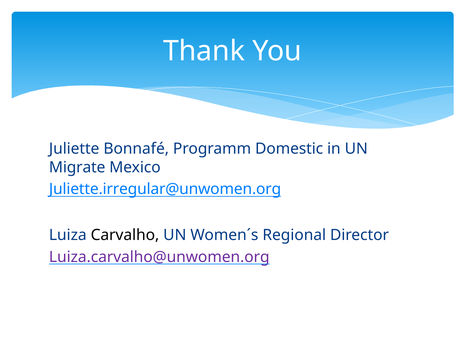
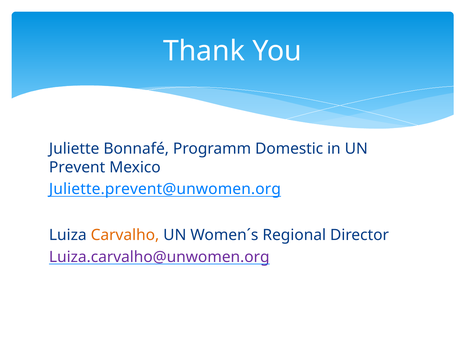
Migrate: Migrate -> Prevent
Juliette.irregular@unwomen.org: Juliette.irregular@unwomen.org -> Juliette.prevent@unwomen.org
Carvalho colour: black -> orange
